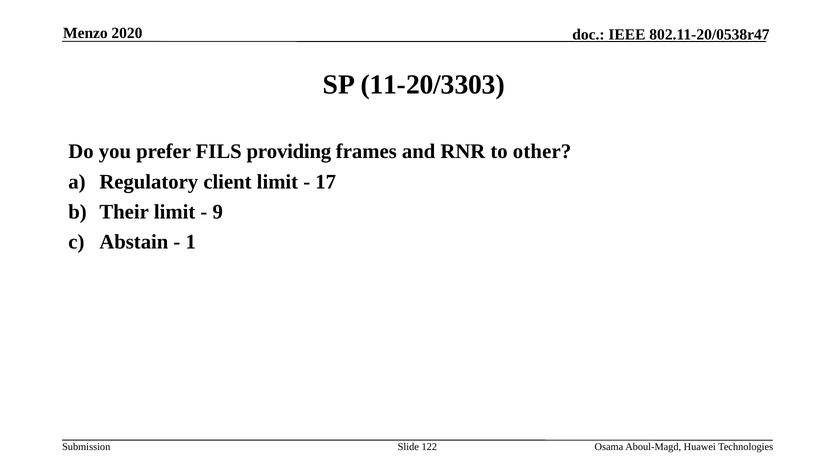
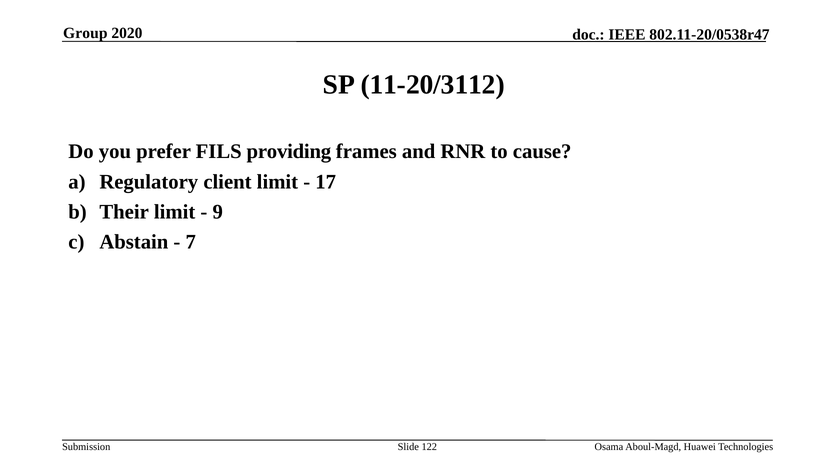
Menzo: Menzo -> Group
11-20/3303: 11-20/3303 -> 11-20/3112
other: other -> cause
1: 1 -> 7
